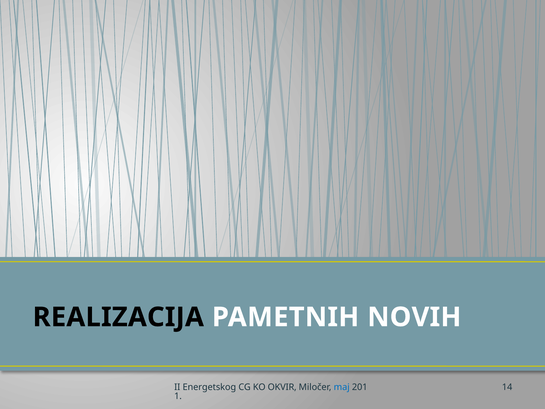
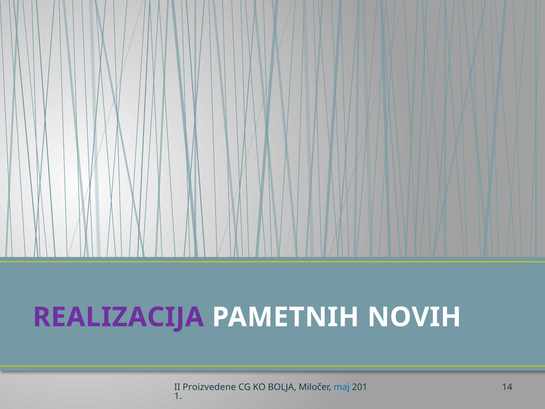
REALIZACIJA colour: black -> purple
Energetskog: Energetskog -> Proizvedene
OKVIR: OKVIR -> BOLJA
